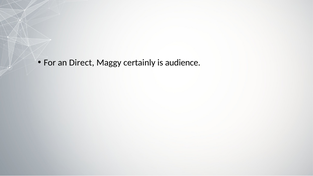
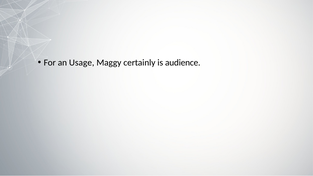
Direct: Direct -> Usage
